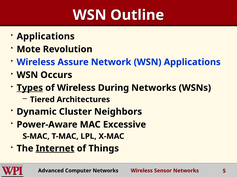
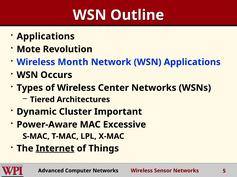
Assure: Assure -> Month
Types underline: present -> none
During: During -> Center
Neighbors: Neighbors -> Important
